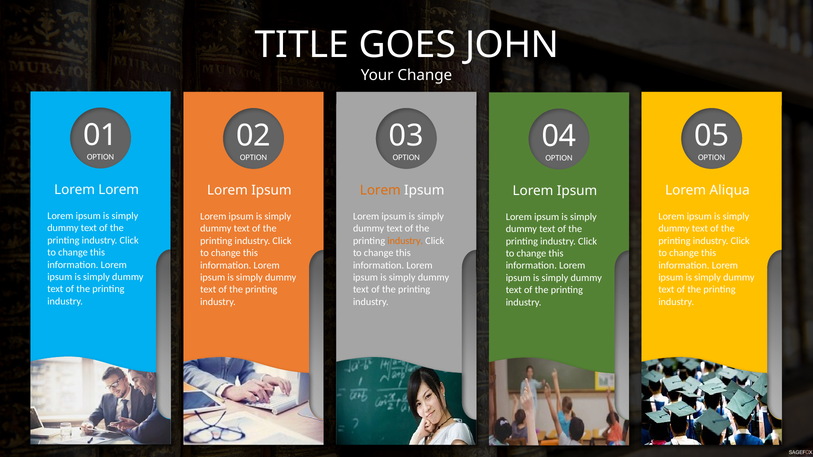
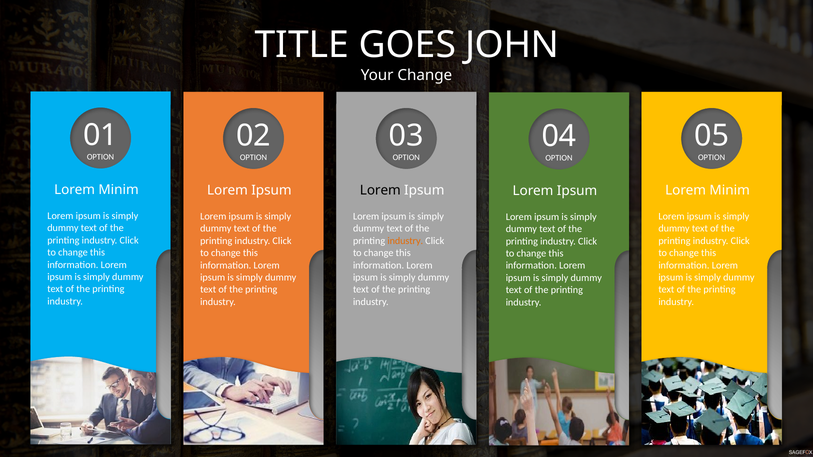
Lorem at (119, 190): Lorem -> Minim
Lorem at (380, 190) colour: orange -> black
Aliqua at (730, 190): Aliqua -> Minim
